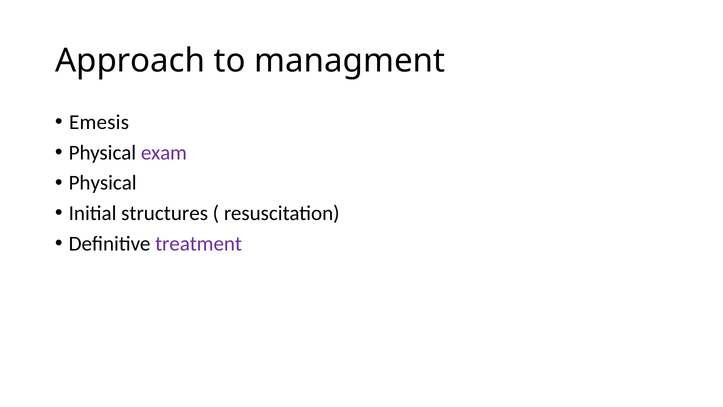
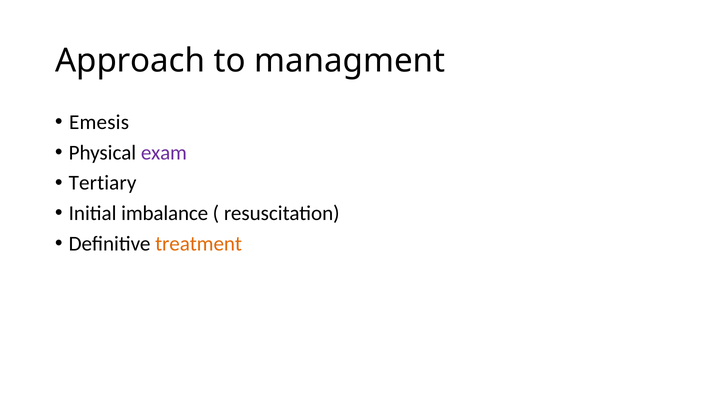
Physical at (103, 183): Physical -> Tertiary
structures: structures -> imbalance
treatment colour: purple -> orange
